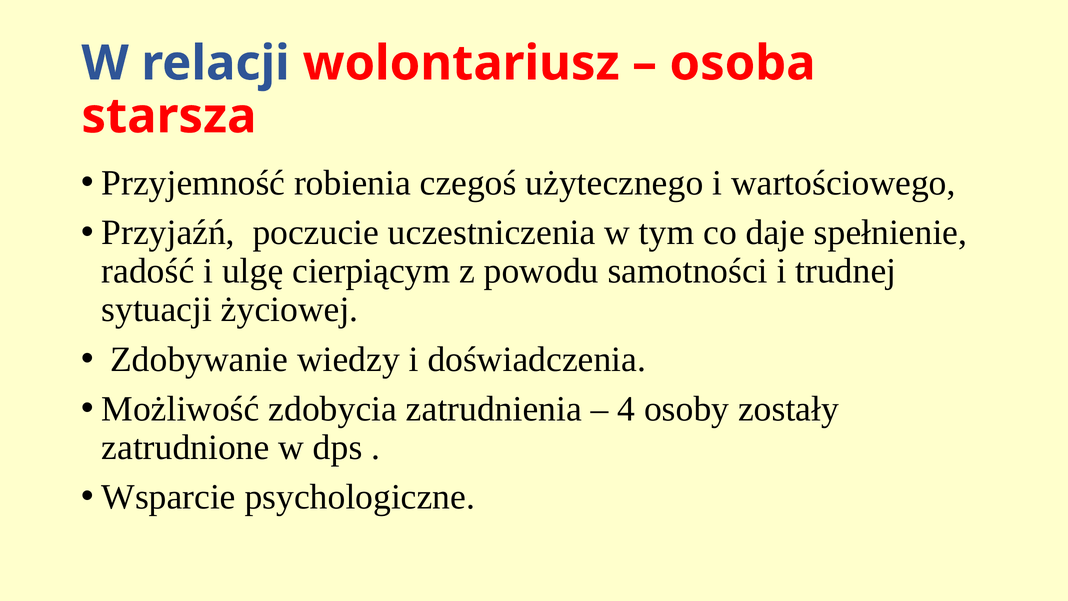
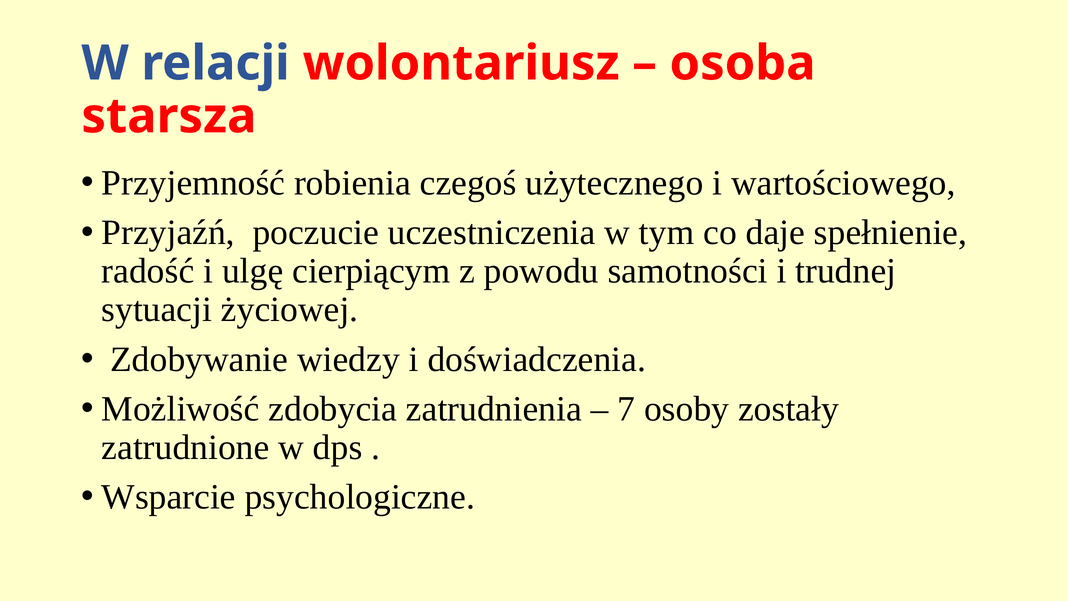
4: 4 -> 7
